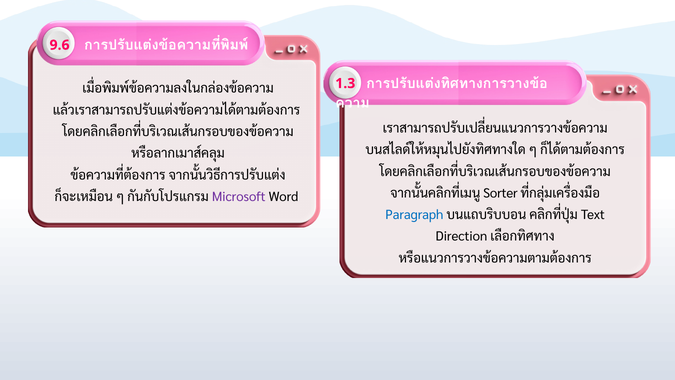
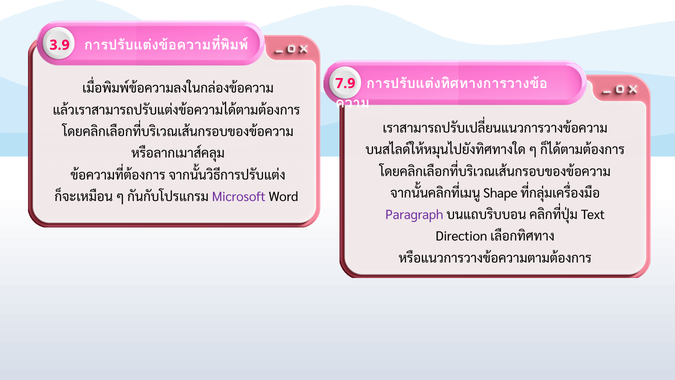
9.6: 9.6 -> 3.9
1.3: 1.3 -> 7.9
Sorter: Sorter -> Shape
Paragraph colour: blue -> purple
